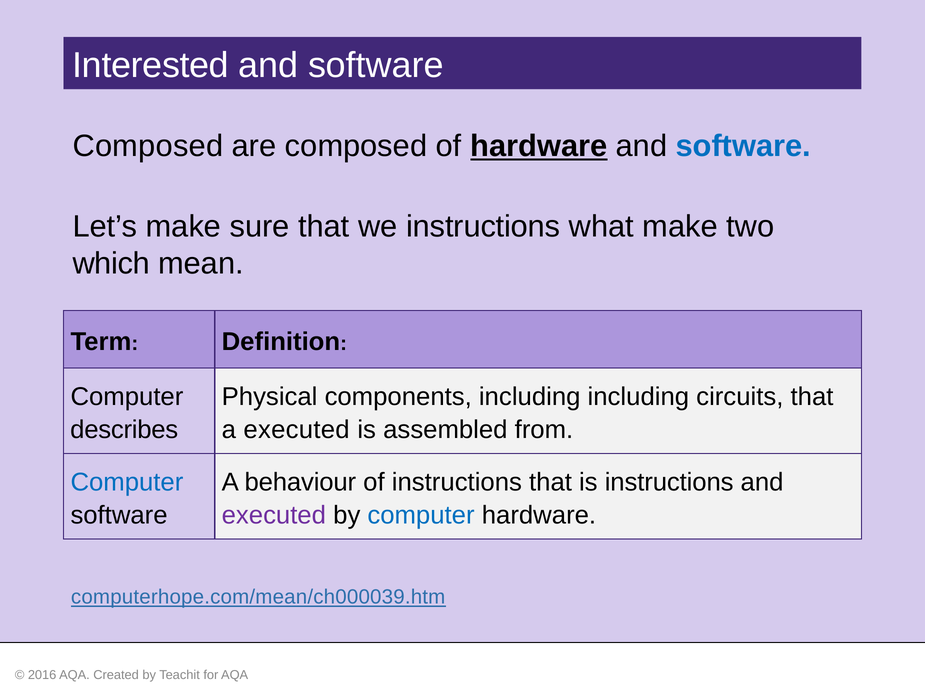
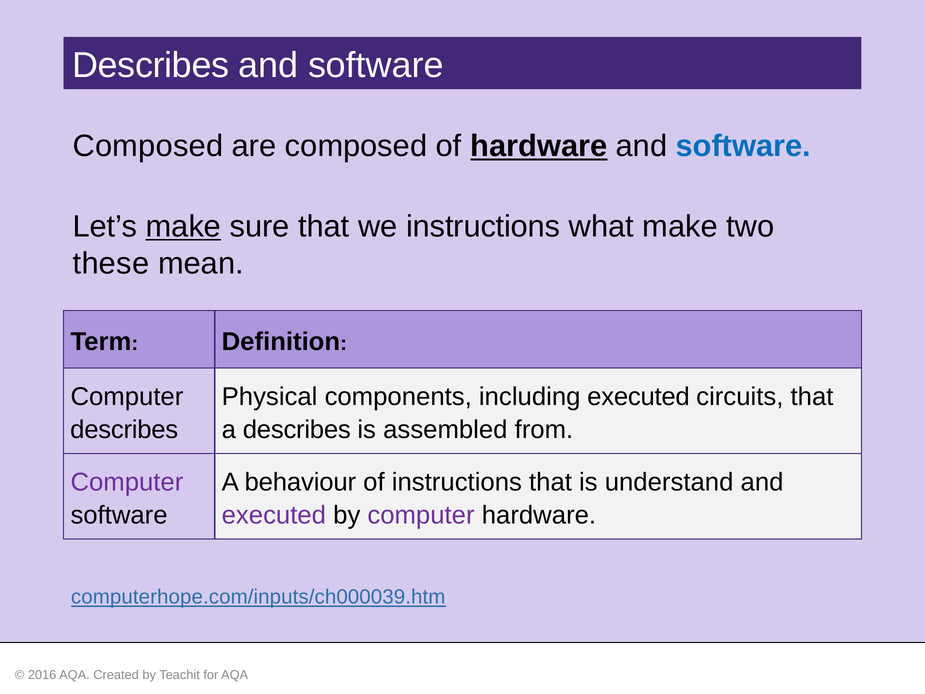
Interested at (151, 66): Interested -> Describes
make at (183, 226) underline: none -> present
which: which -> these
including including: including -> executed
a executed: executed -> describes
Computer at (127, 482) colour: blue -> purple
is instructions: instructions -> understand
computer at (421, 515) colour: blue -> purple
computerhope.com/mean/ch000039.htm: computerhope.com/mean/ch000039.htm -> computerhope.com/inputs/ch000039.htm
